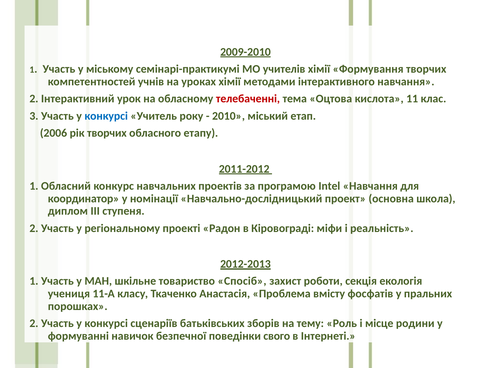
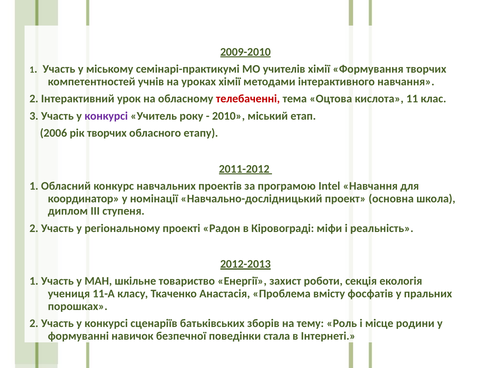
конкурсі at (106, 116) colour: blue -> purple
Спосіб: Спосіб -> Енергії
свого: свого -> стала
